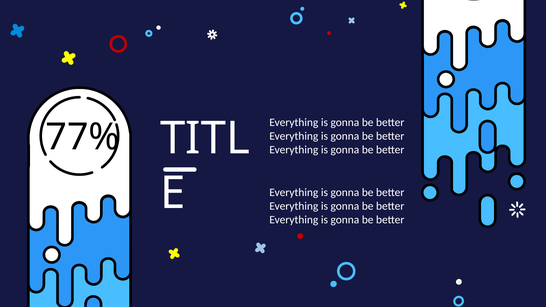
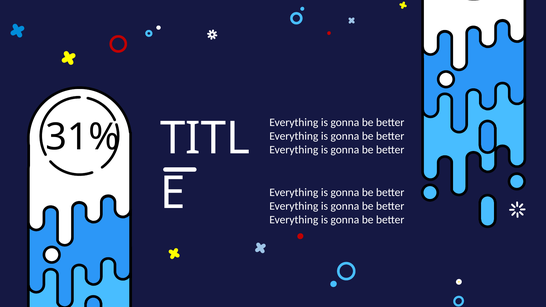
77%: 77% -> 31%
